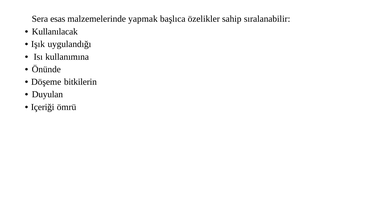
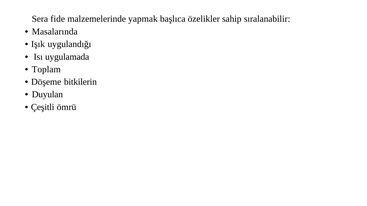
esas: esas -> fide
Kullanılacak: Kullanılacak -> Masalarında
kullanımına: kullanımına -> uygulamada
Önünde: Önünde -> Toplam
Içeriği: Içeriği -> Çeşitli
